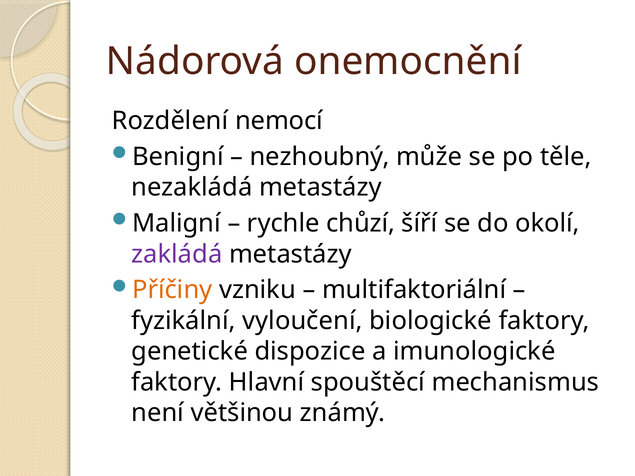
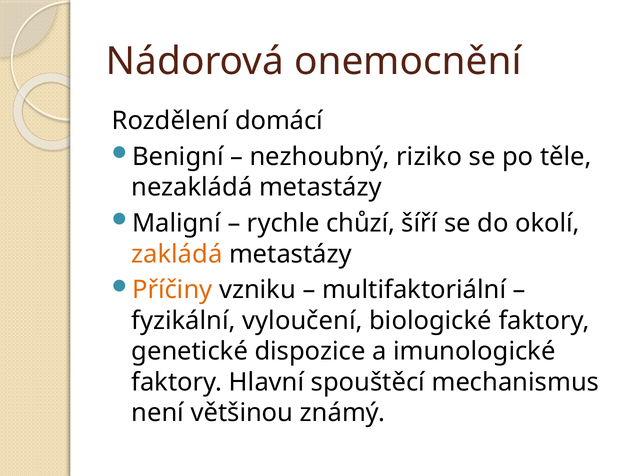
nemocí: nemocí -> domácí
může: může -> riziko
zakládá colour: purple -> orange
